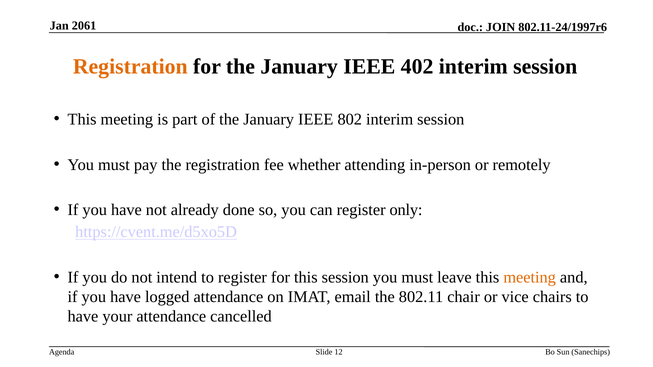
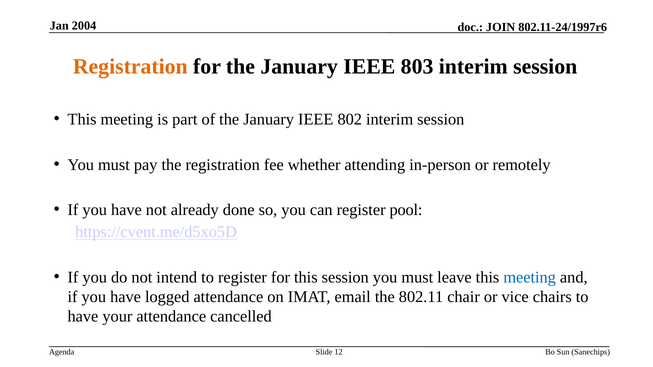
2061: 2061 -> 2004
402: 402 -> 803
only: only -> pool
meeting at (530, 278) colour: orange -> blue
